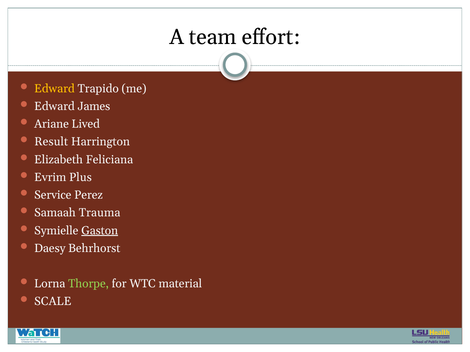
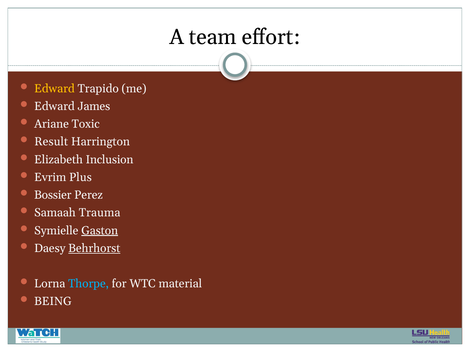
Lived: Lived -> Toxic
Feliciana: Feliciana -> Inclusion
Service: Service -> Bossier
Behrhorst underline: none -> present
Thorpe colour: light green -> light blue
SCALE: SCALE -> BEING
